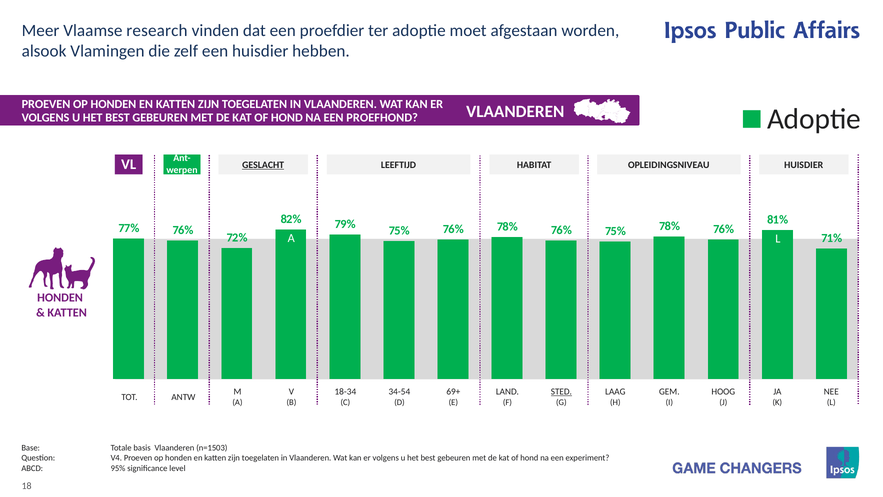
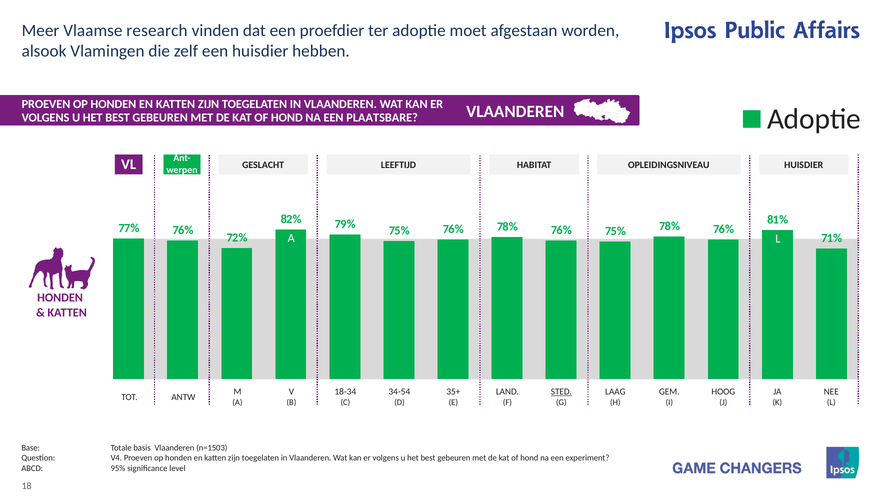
PROEFHOND: PROEFHOND -> PLAATSBARE
GESLACHT underline: present -> none
69+: 69+ -> 35+
